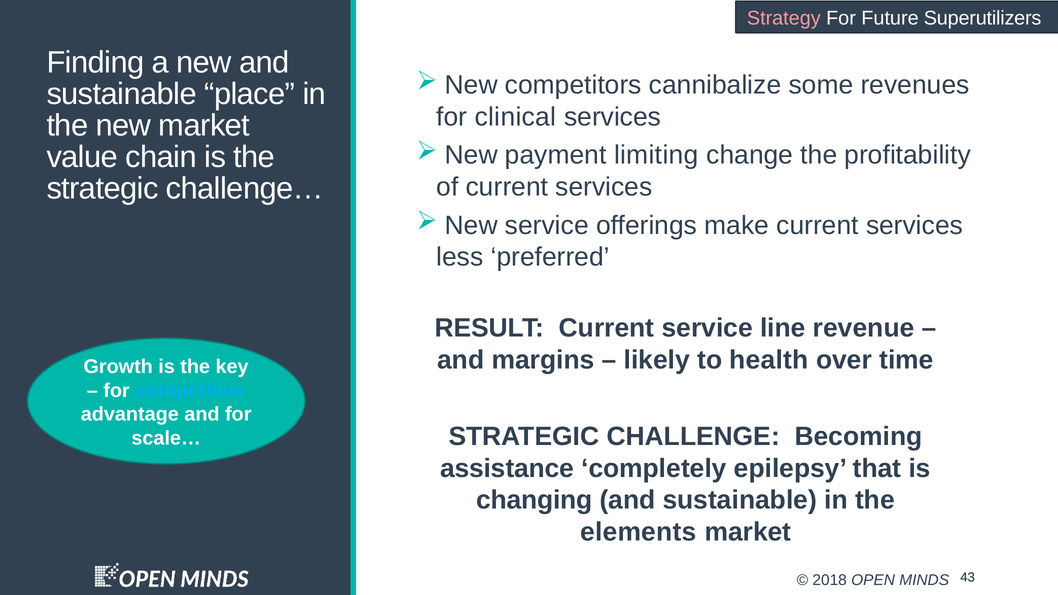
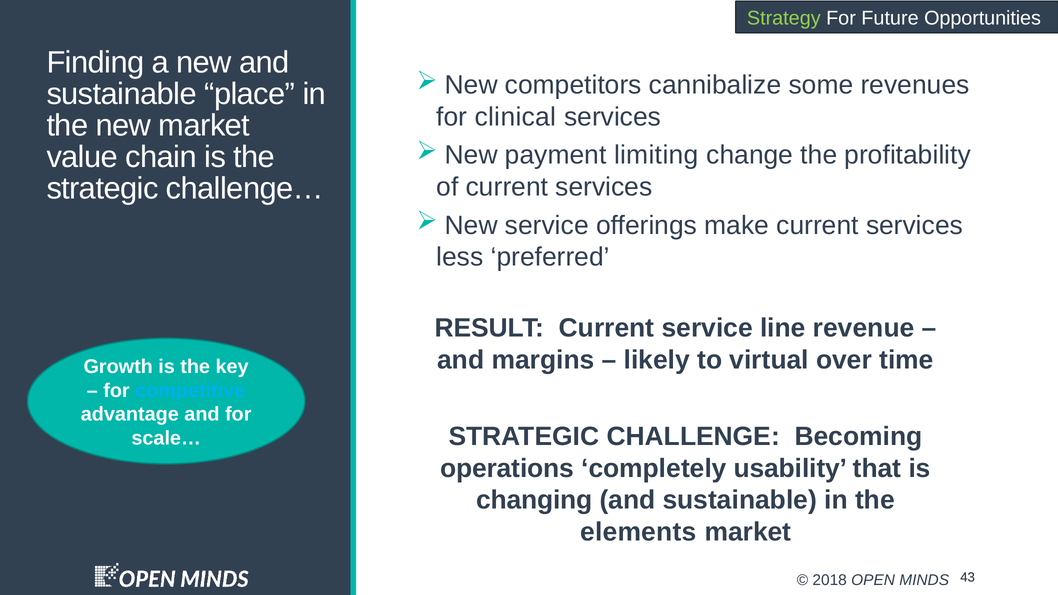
Strategy colour: pink -> light green
Superutilizers: Superutilizers -> Opportunities
health: health -> virtual
assistance: assistance -> operations
epilepsy: epilepsy -> usability
